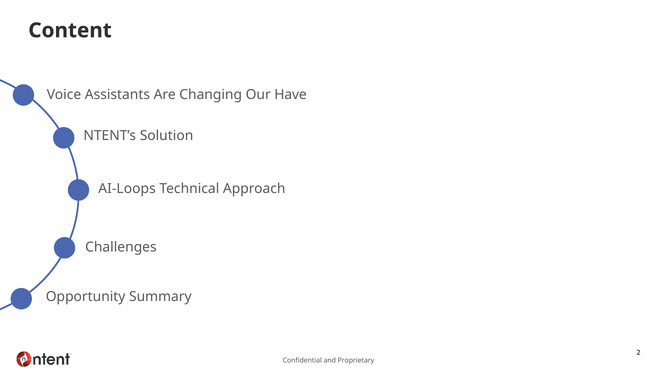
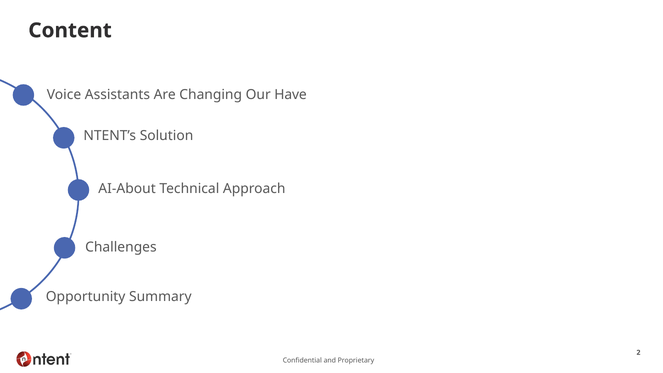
AI-Loops: AI-Loops -> AI-About
